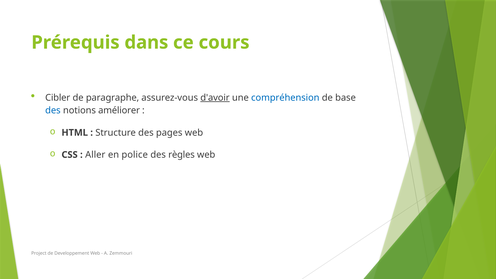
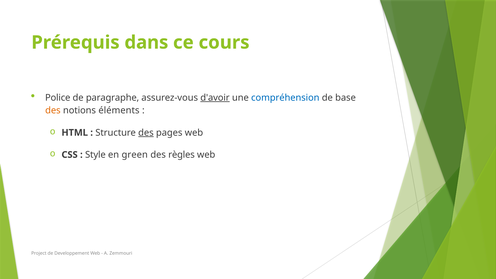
Cibler: Cibler -> Police
des at (53, 110) colour: blue -> orange
améliorer: améliorer -> éléments
des at (146, 133) underline: none -> present
Aller: Aller -> Style
police: police -> green
